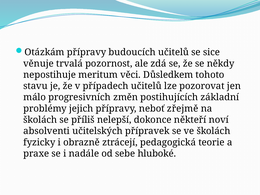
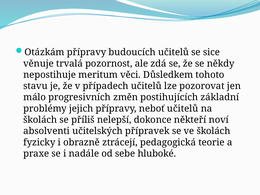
neboť zřejmě: zřejmě -> učitelů
